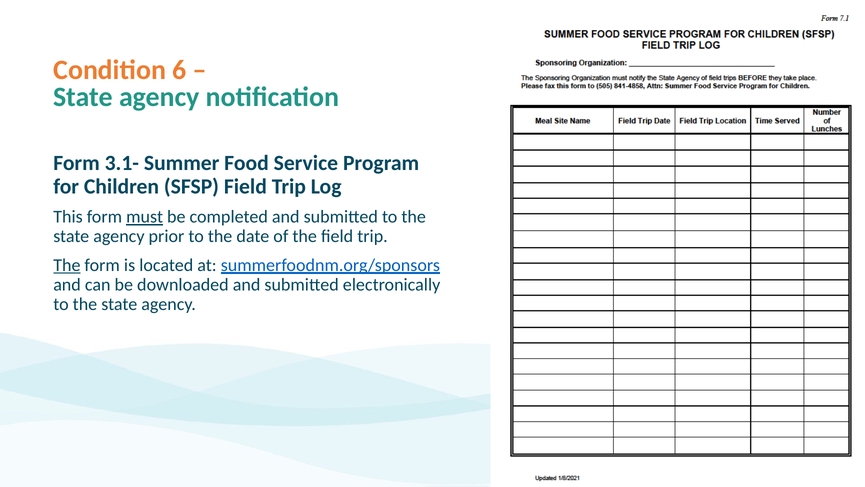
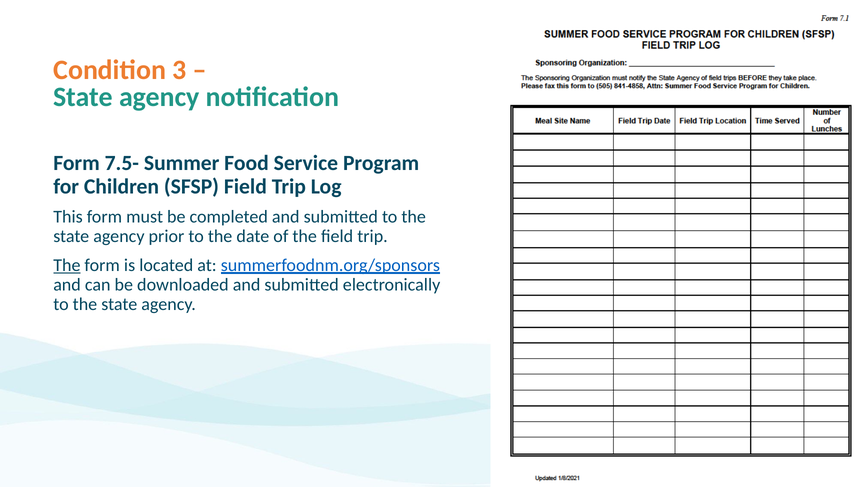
6: 6 -> 3
3.1-: 3.1- -> 7.5-
must underline: present -> none
